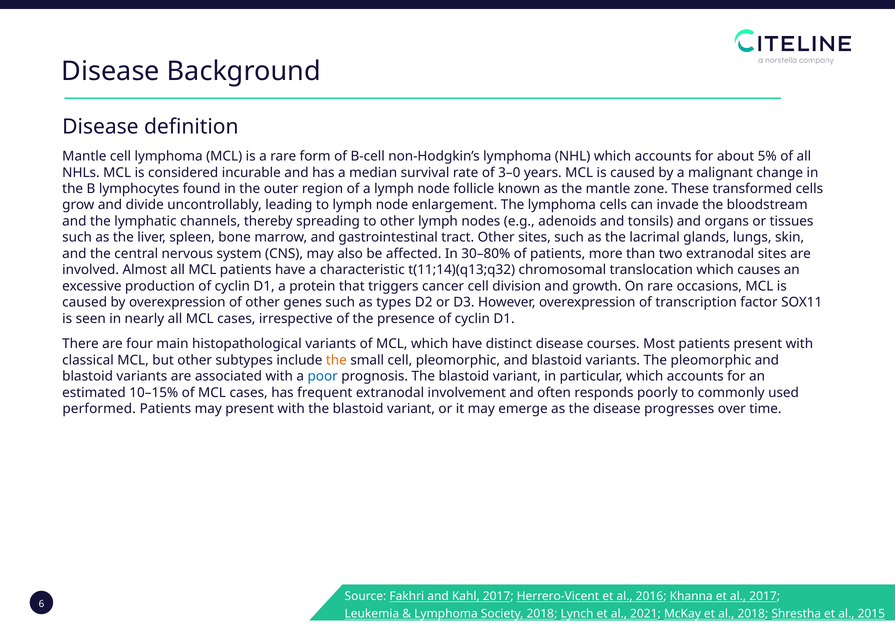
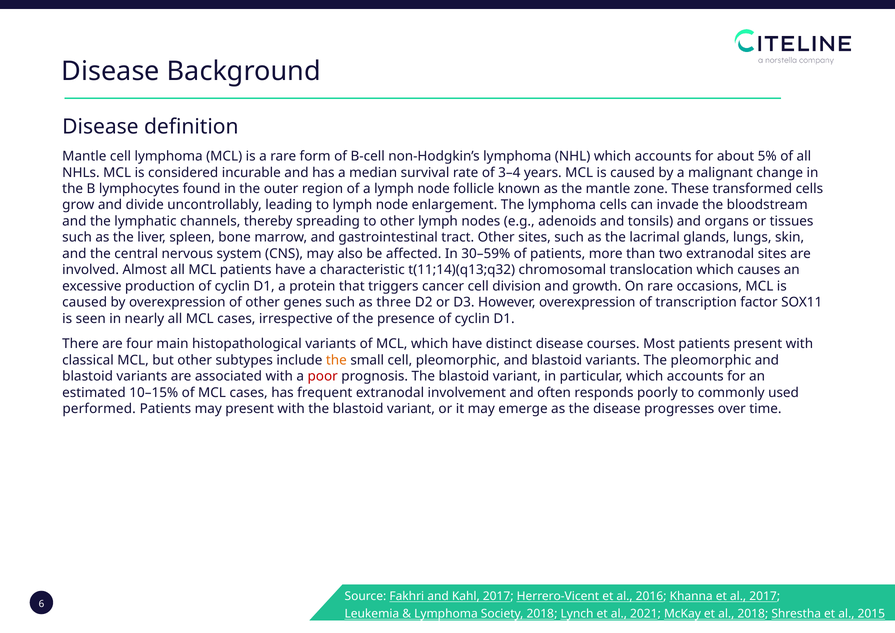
3–0: 3–0 -> 3–4
30–80%: 30–80% -> 30–59%
types: types -> three
poor colour: blue -> red
